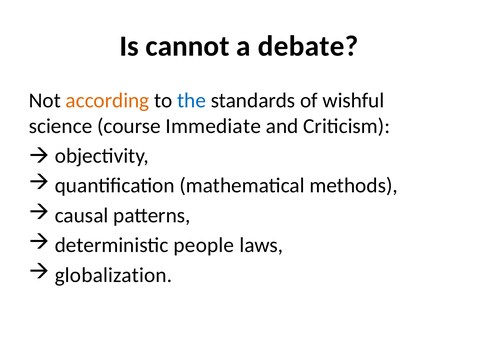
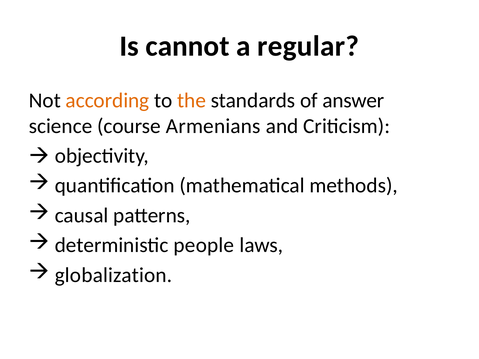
debate: debate -> regular
the colour: blue -> orange
wishful: wishful -> answer
Immediate: Immediate -> Armenians
